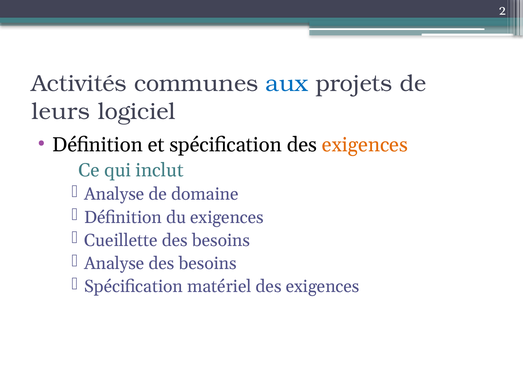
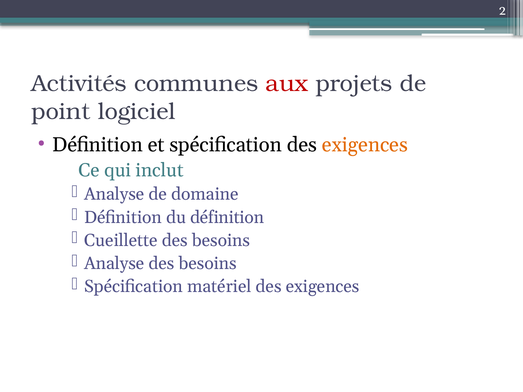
aux colour: blue -> red
leurs: leurs -> point
du exigences: exigences -> définition
